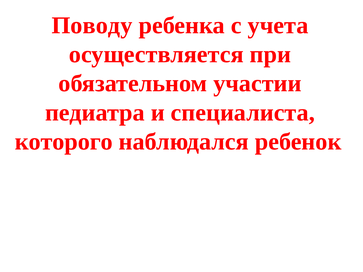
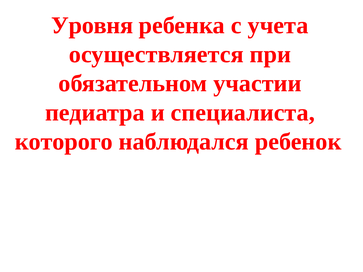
Поводу: Поводу -> Уровня
